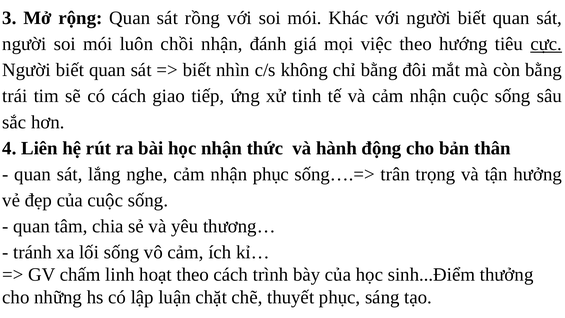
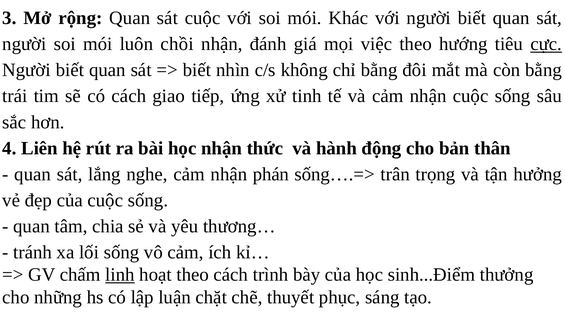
sát rồng: rồng -> cuộc
nhận phục: phục -> phán
linh underline: none -> present
